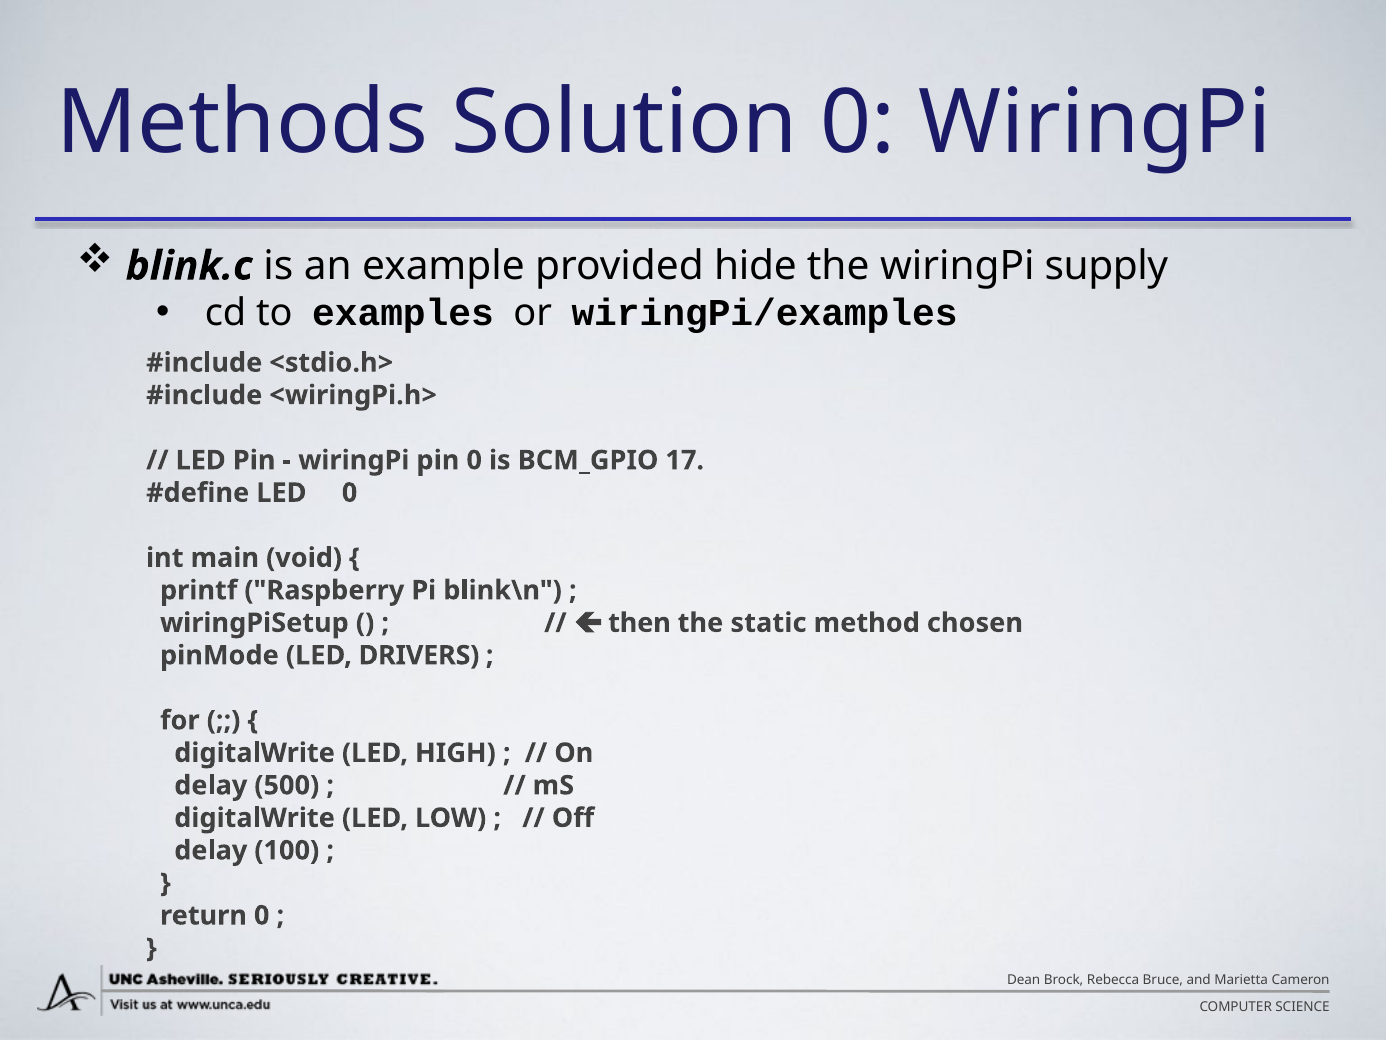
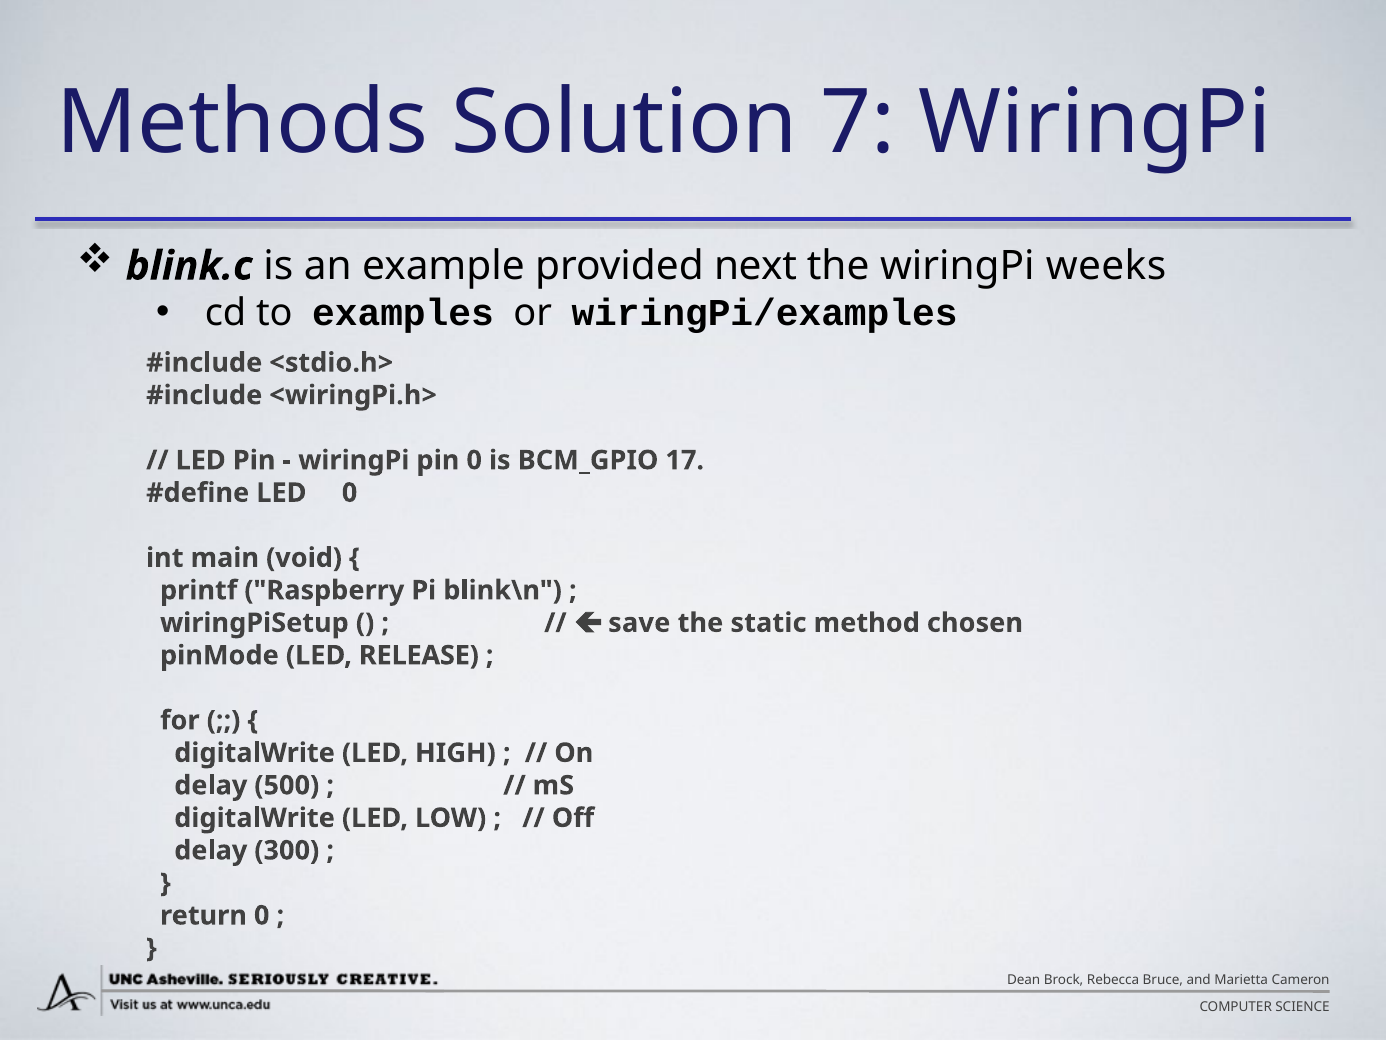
Solution 0: 0 -> 7
hide: hide -> next
supply: supply -> weeks
then: then -> save
DRIVERS: DRIVERS -> RELEASE
100: 100 -> 300
